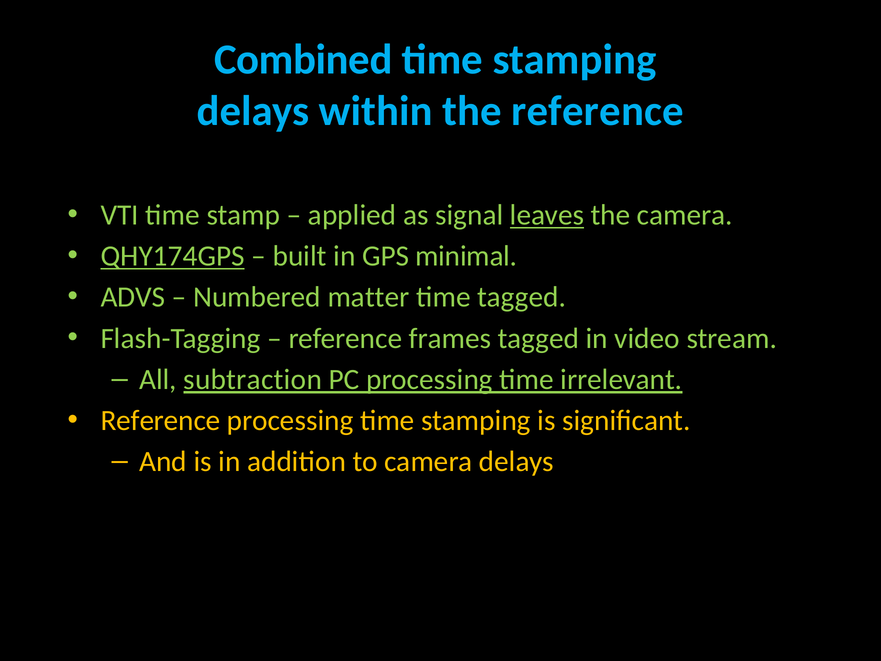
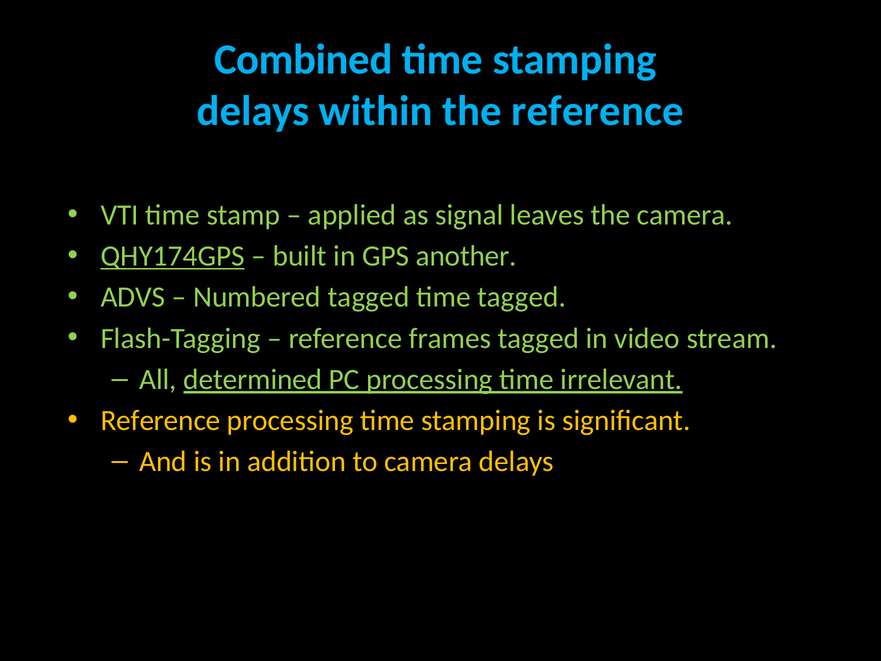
leaves underline: present -> none
minimal: minimal -> another
Numbered matter: matter -> tagged
subtraction: subtraction -> determined
